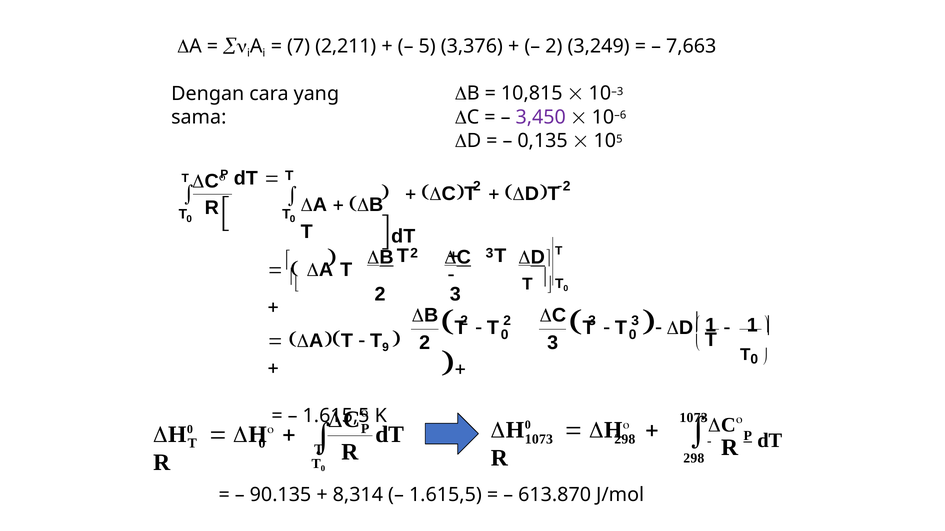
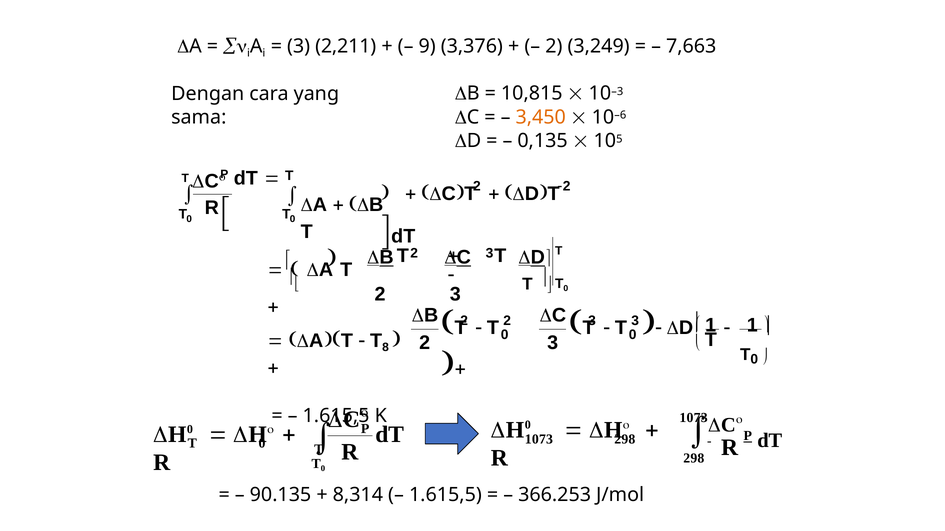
7 at (299, 46): 7 -> 3
5: 5 -> 9
3,450 colour: purple -> orange
9: 9 -> 8
613.870: 613.870 -> 366.253
